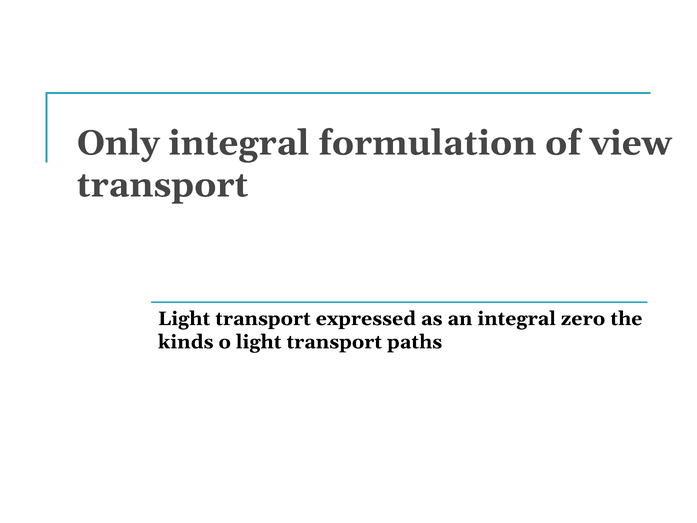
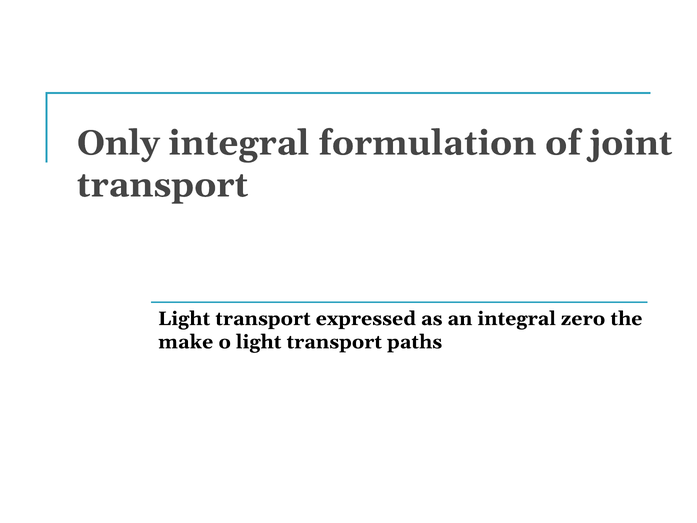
view: view -> joint
kinds: kinds -> make
